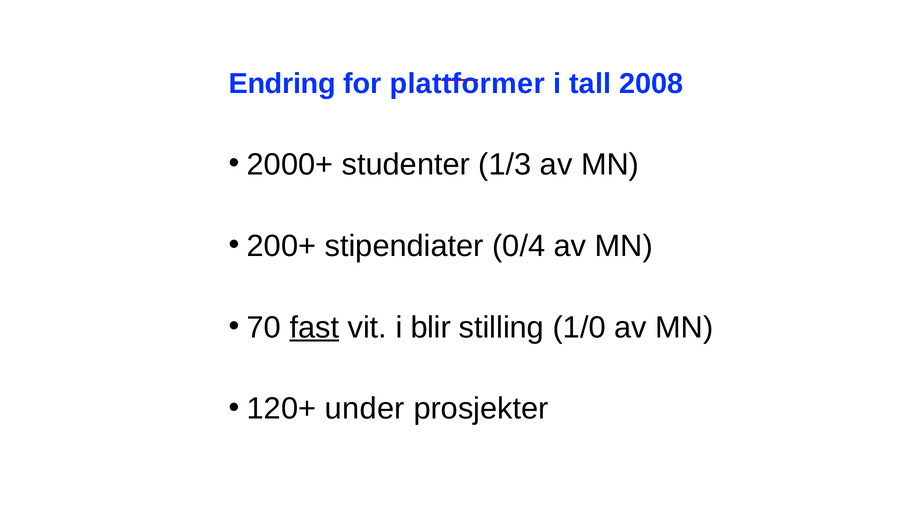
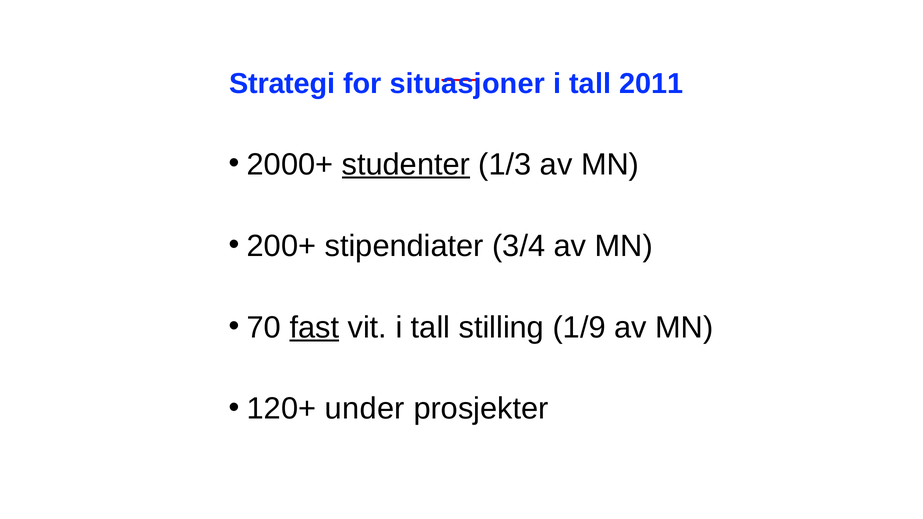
Endring: Endring -> Strategi
plattformer: plattformer -> situasjoner
2008: 2008 -> 2011
studenter underline: none -> present
0/4: 0/4 -> 3/4
vit i blir: blir -> tall
1/0: 1/0 -> 1/9
